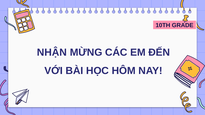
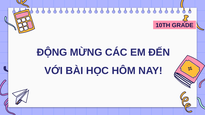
NHẬN: NHẬN -> ĐỘNG
